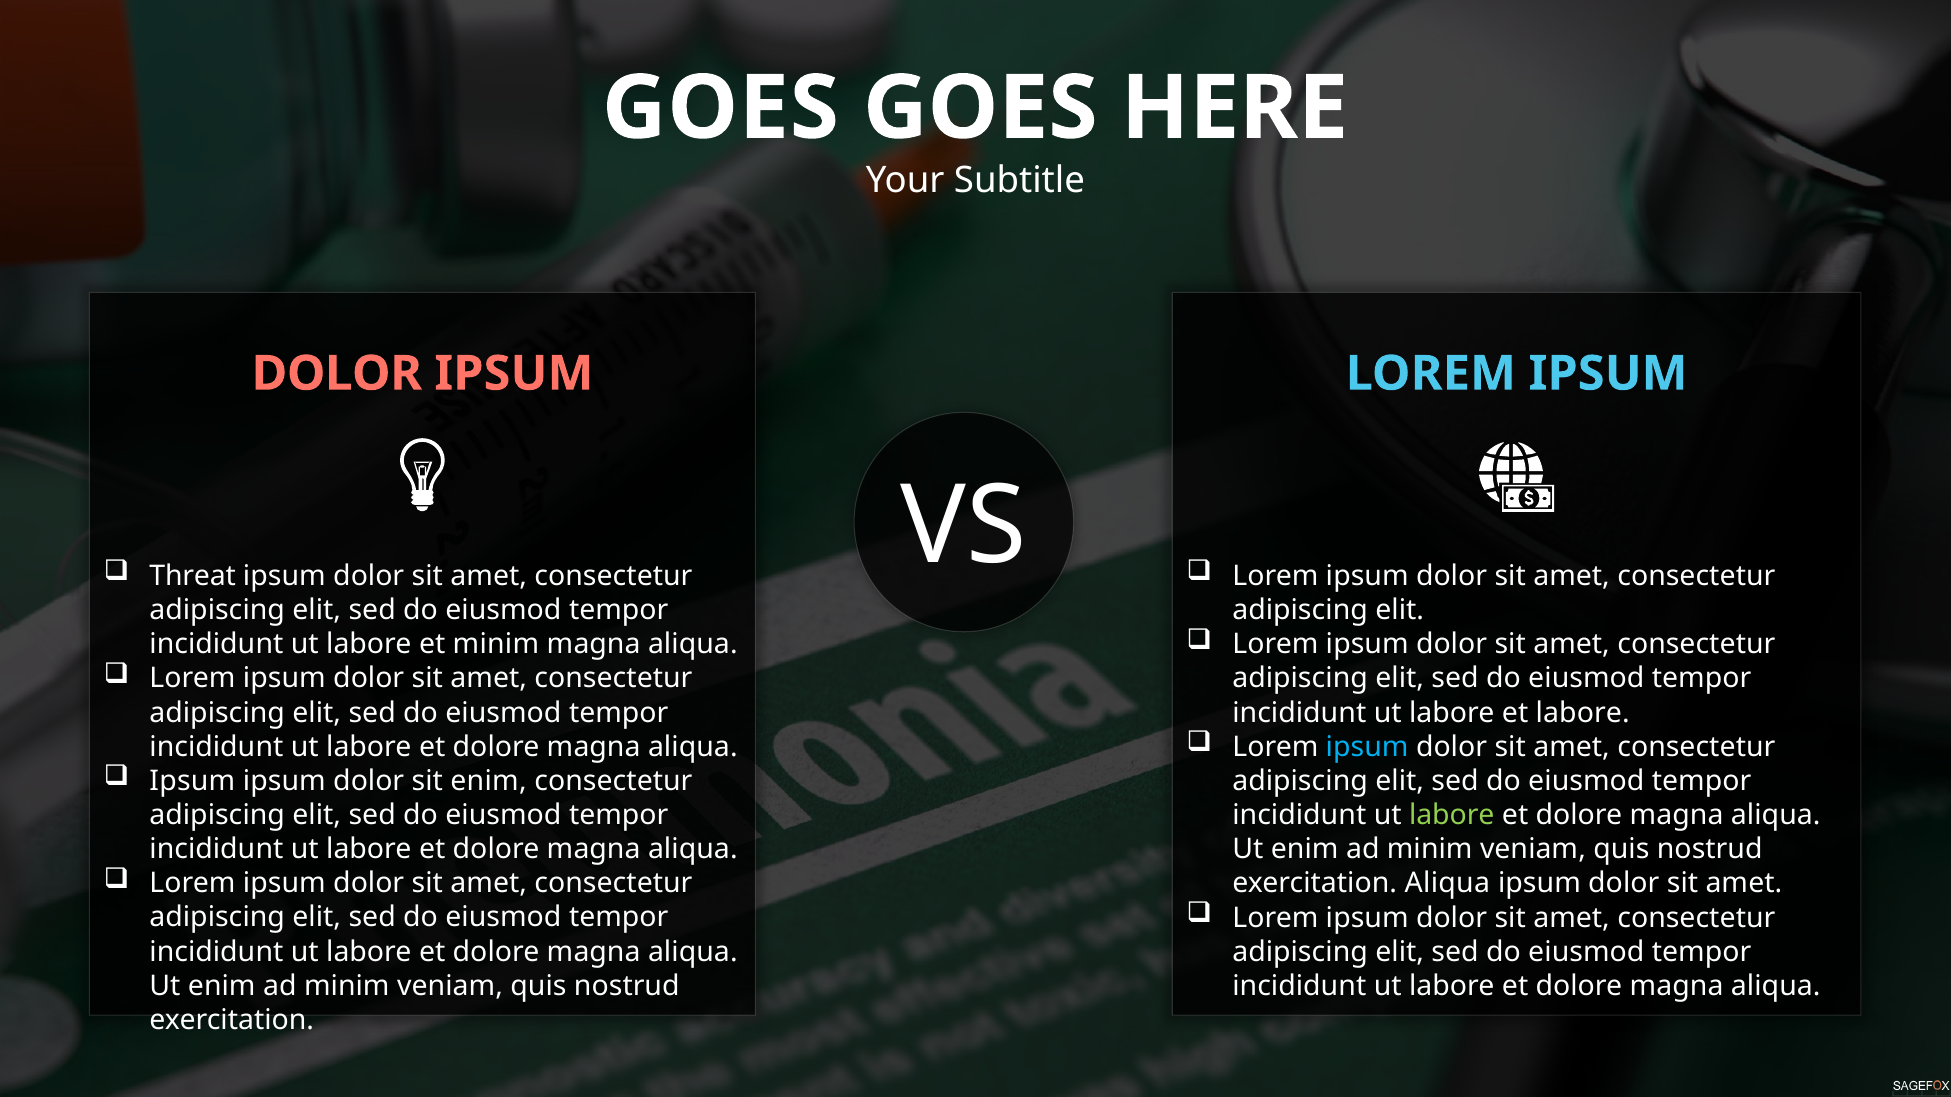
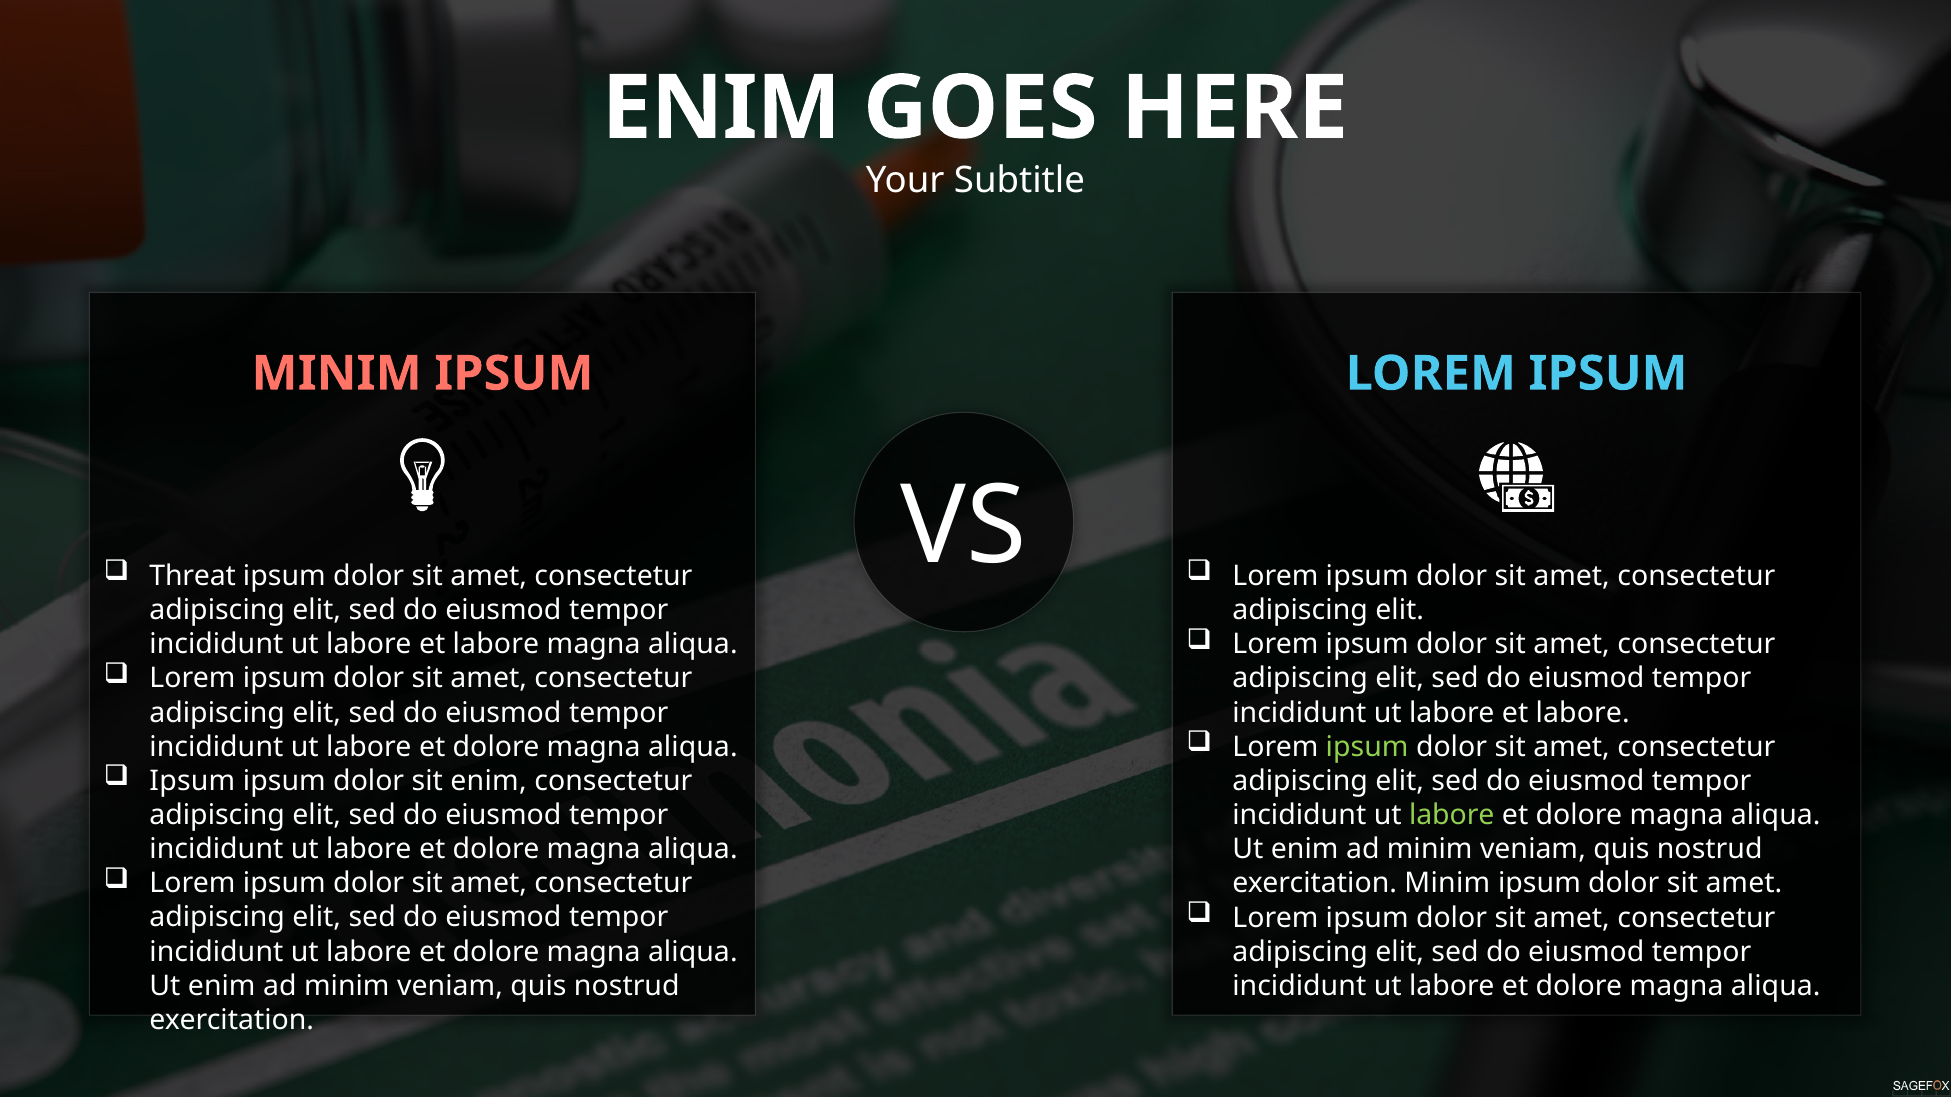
GOES at (720, 108): GOES -> ENIM
DOLOR at (337, 374): DOLOR -> MINIM
minim at (496, 645): minim -> labore
ipsum at (1367, 747) colour: light blue -> light green
exercitation Aliqua: Aliqua -> Minim
